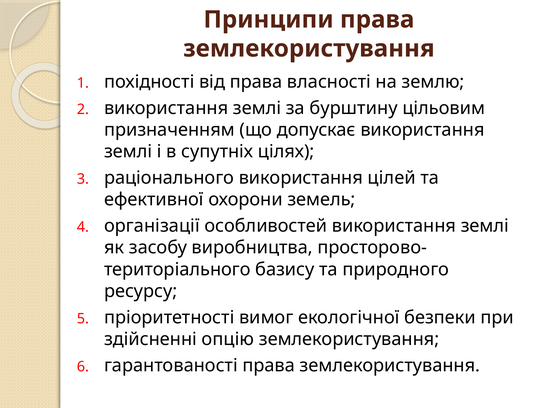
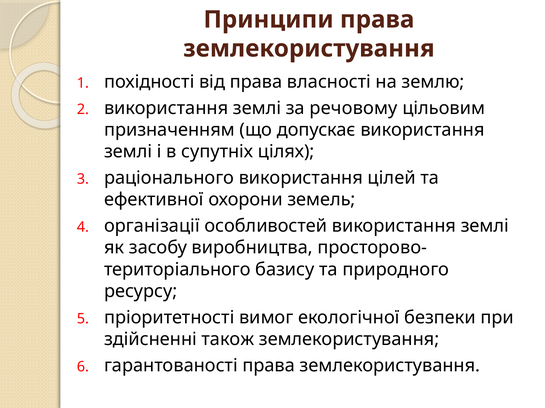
бурштину: бурштину -> речовому
опцію: опцію -> також
